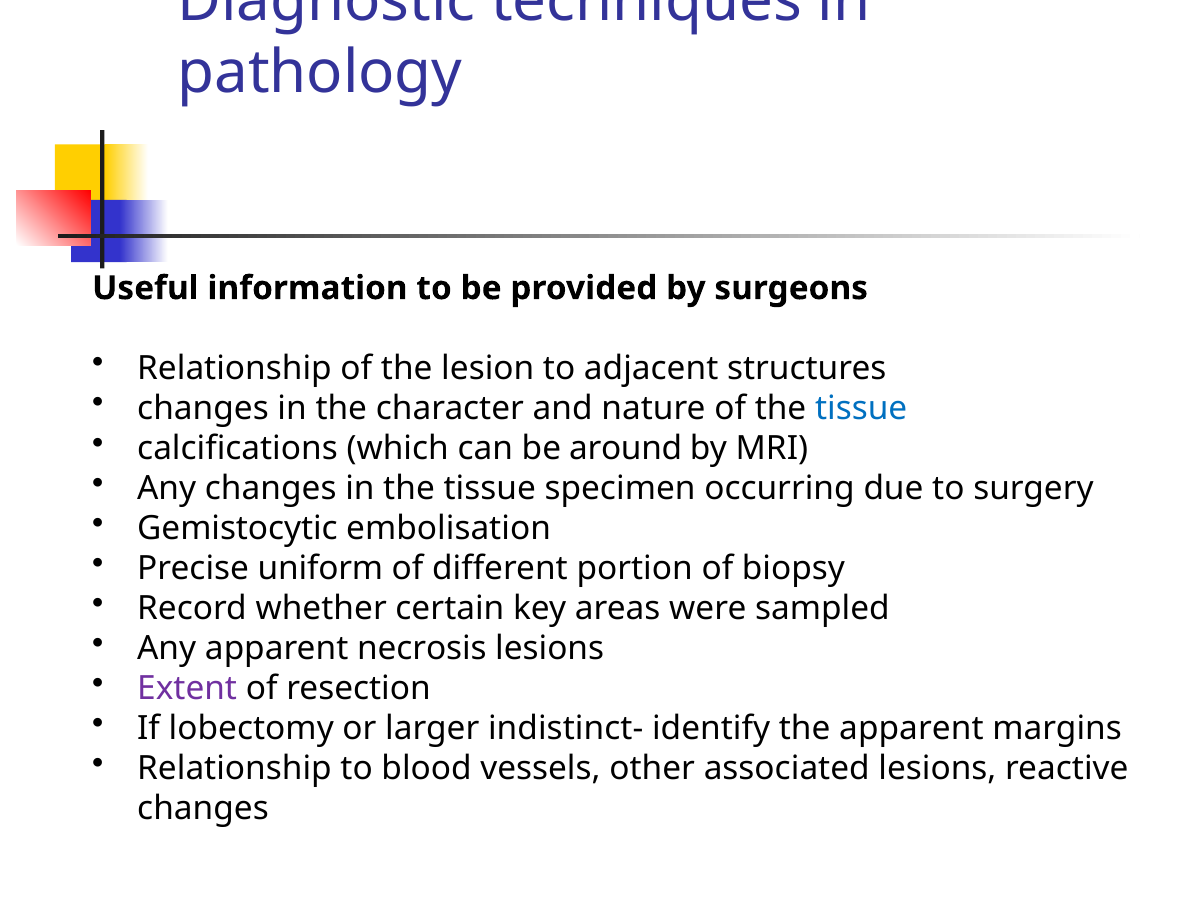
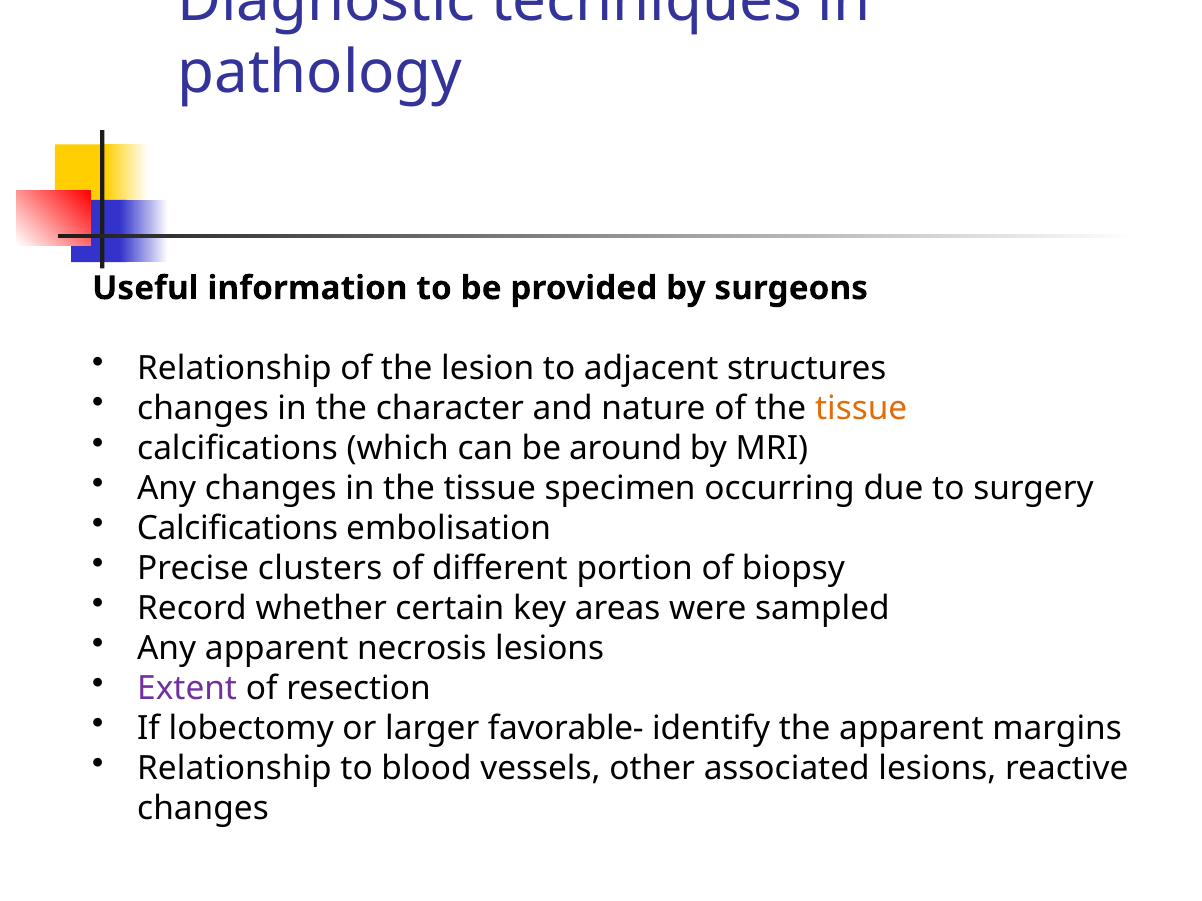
tissue at (861, 409) colour: blue -> orange
Gemistocytic at (237, 529): Gemistocytic -> Calcifications
uniform: uniform -> clusters
indistinct-: indistinct- -> favorable-
